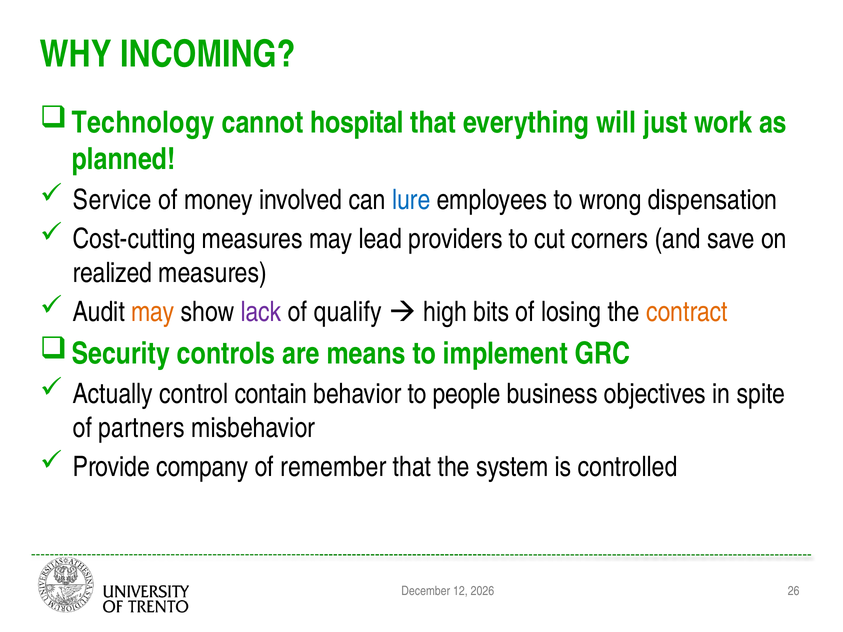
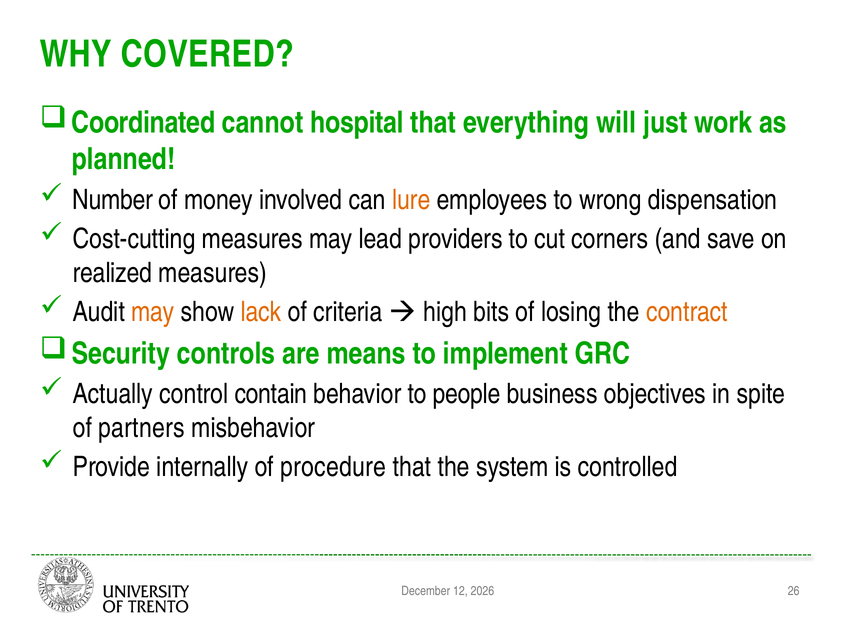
INCOMING: INCOMING -> COVERED
Technology: Technology -> Coordinated
Service: Service -> Number
lure colour: blue -> orange
lack colour: purple -> orange
qualify: qualify -> criteria
company: company -> internally
remember: remember -> procedure
